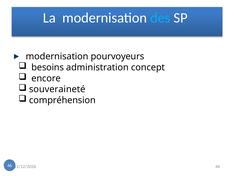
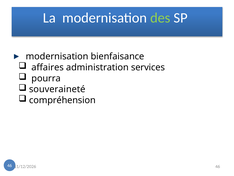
des colour: light blue -> light green
pourvoyeurs: pourvoyeurs -> bienfaisance
besoins: besoins -> affaires
concept: concept -> services
encore: encore -> pourra
